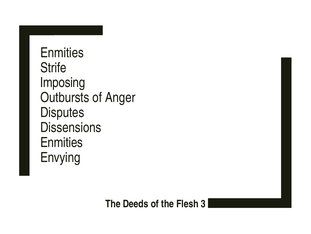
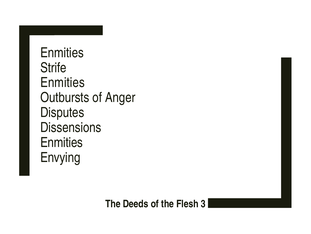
Imposing at (63, 82): Imposing -> Enmities
